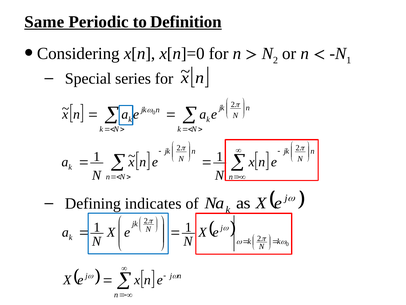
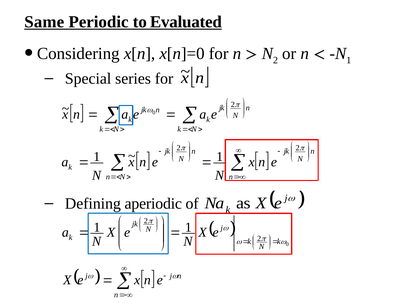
Definition: Definition -> Evaluated
indicates: indicates -> aperiodic
